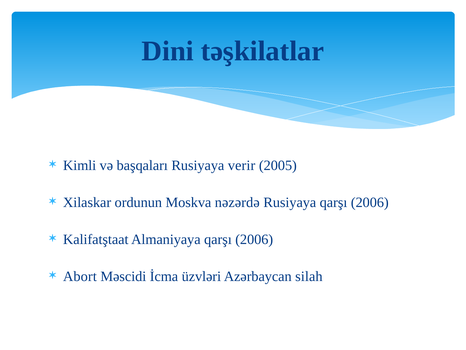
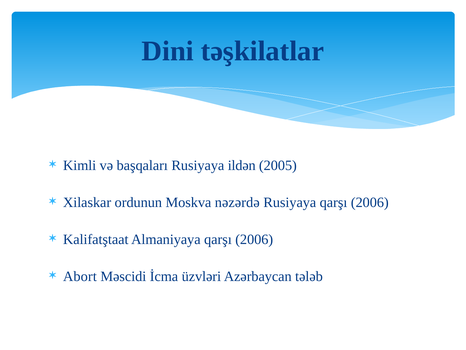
verir: verir -> ildən
silah: silah -> tələb
